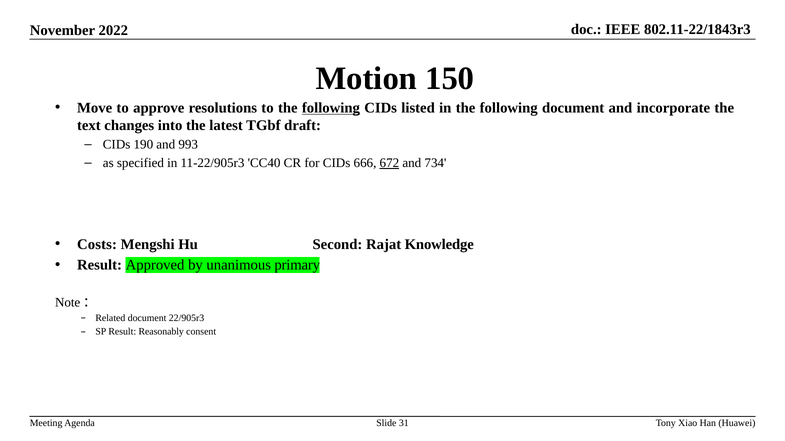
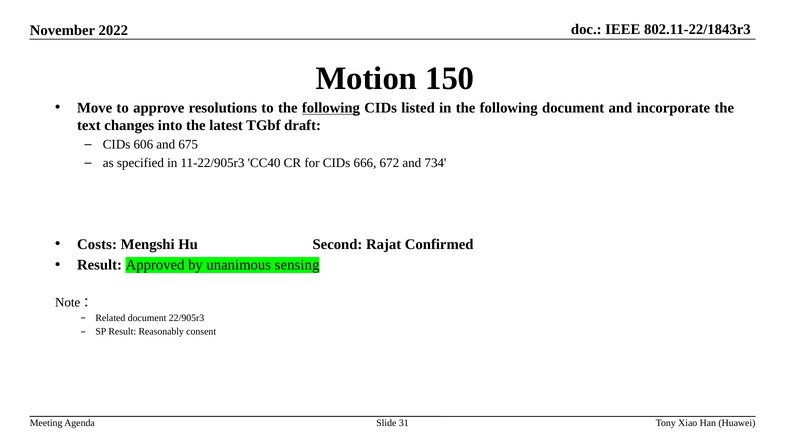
190: 190 -> 606
993: 993 -> 675
672 underline: present -> none
Knowledge: Knowledge -> Confirmed
primary: primary -> sensing
